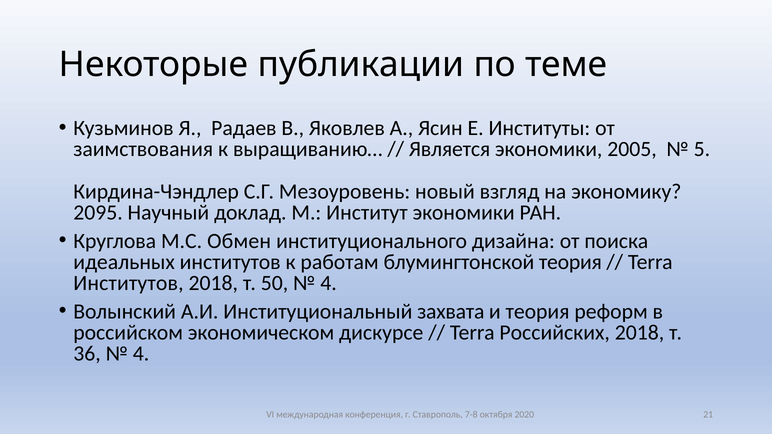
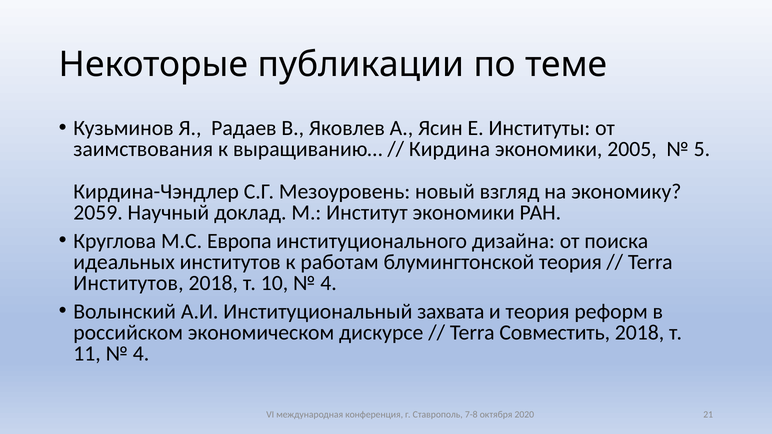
Является: Является -> Кирдина
2095: 2095 -> 2059
Обмен: Обмен -> Европа
50: 50 -> 10
Российских: Российских -> Совместить
36: 36 -> 11
